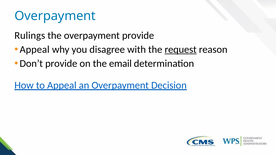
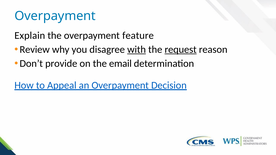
Rulings: Rulings -> Explain
overpayment provide: provide -> feature
Appeal at (35, 50): Appeal -> Review
with underline: none -> present
